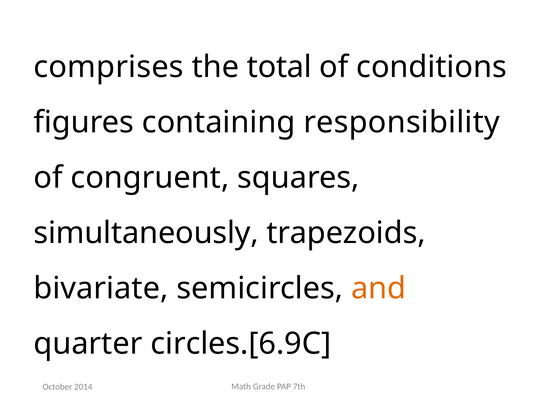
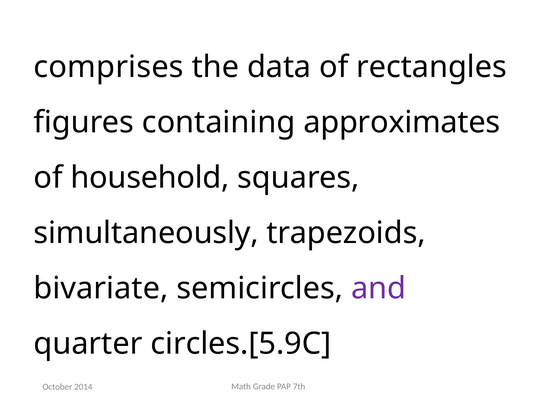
total: total -> data
conditions: conditions -> rectangles
responsibility: responsibility -> approximates
congruent: congruent -> household
and colour: orange -> purple
circles.[6.9C: circles.[6.9C -> circles.[5.9C
